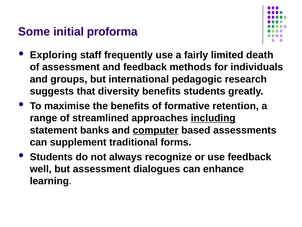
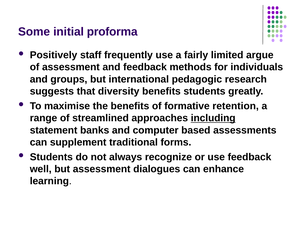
Exploring: Exploring -> Positively
death: death -> argue
computer underline: present -> none
